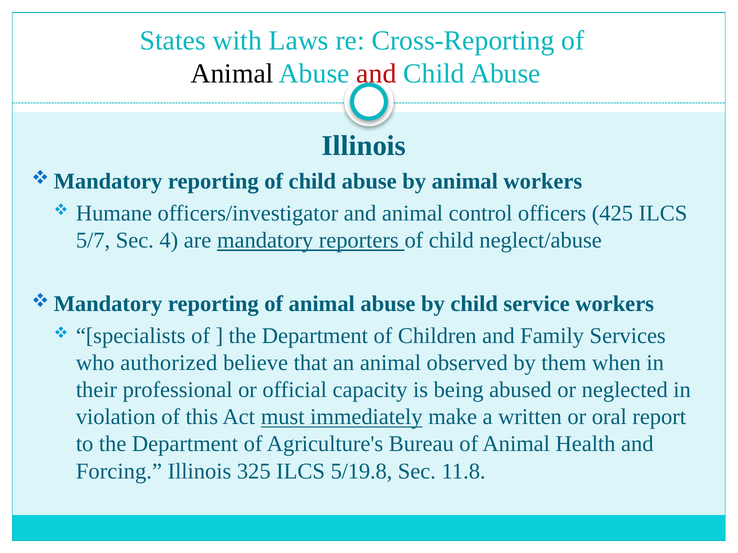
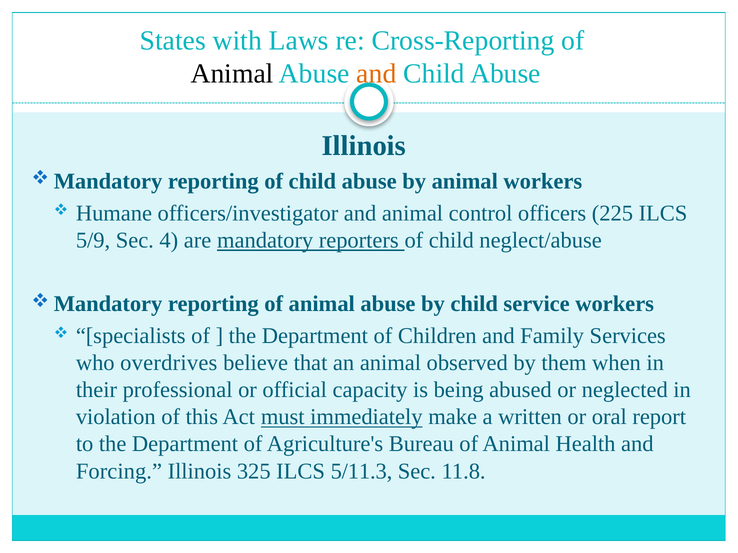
and at (376, 74) colour: red -> orange
425: 425 -> 225
5/7: 5/7 -> 5/9
authorized: authorized -> overdrives
5/19.8: 5/19.8 -> 5/11.3
